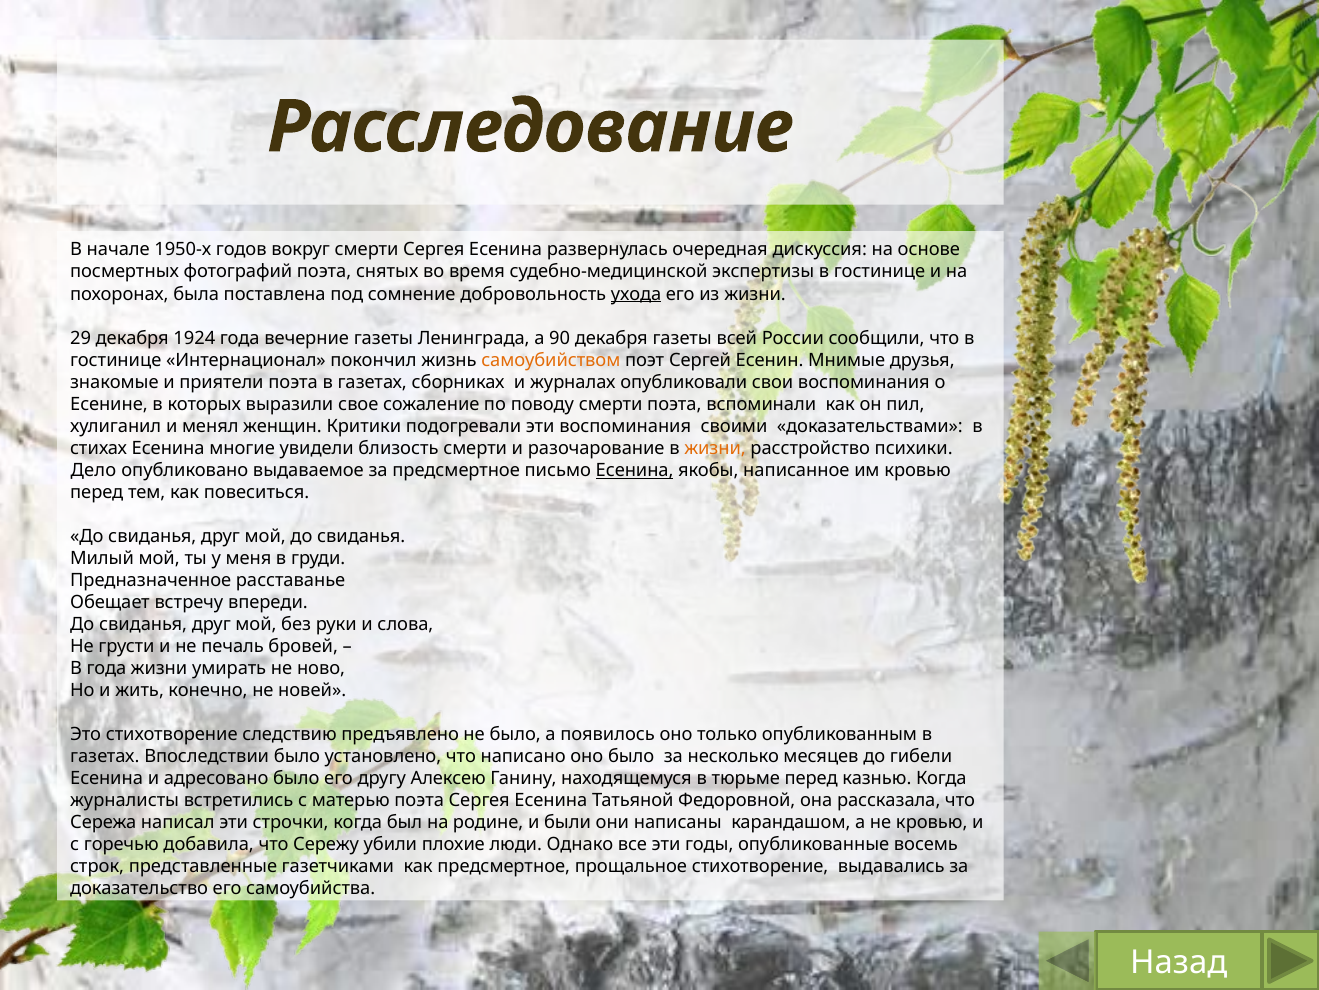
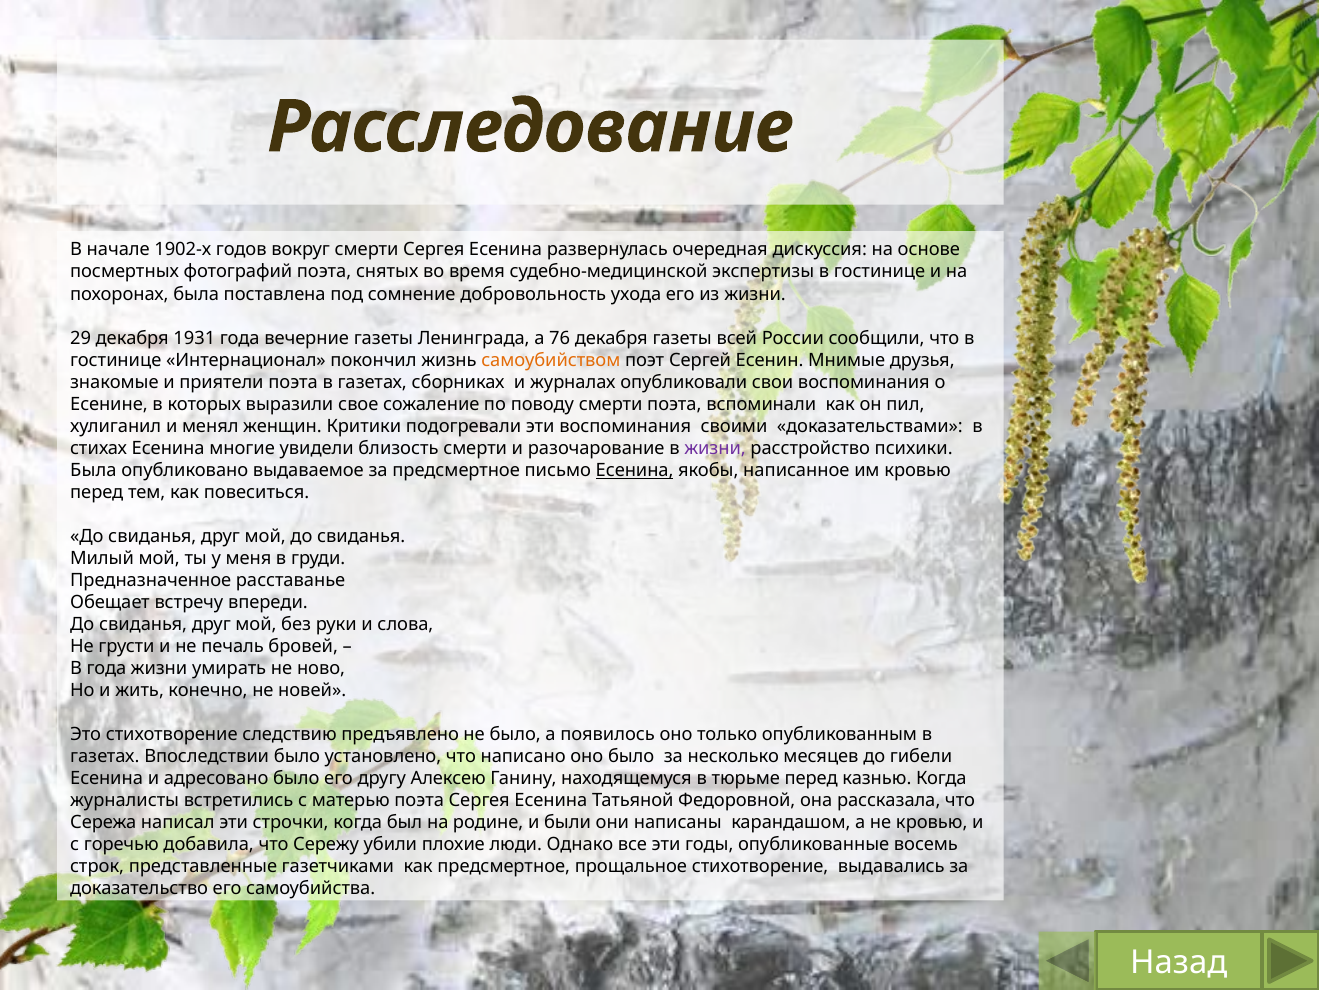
1950-х: 1950-х -> 1902-х
ухода underline: present -> none
1924: 1924 -> 1931
90: 90 -> 76
жизни at (715, 448) colour: orange -> purple
Дело at (93, 470): Дело -> Была
